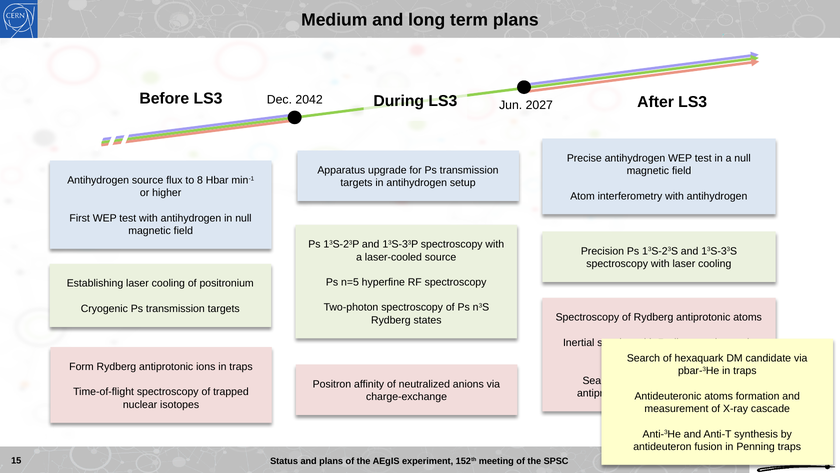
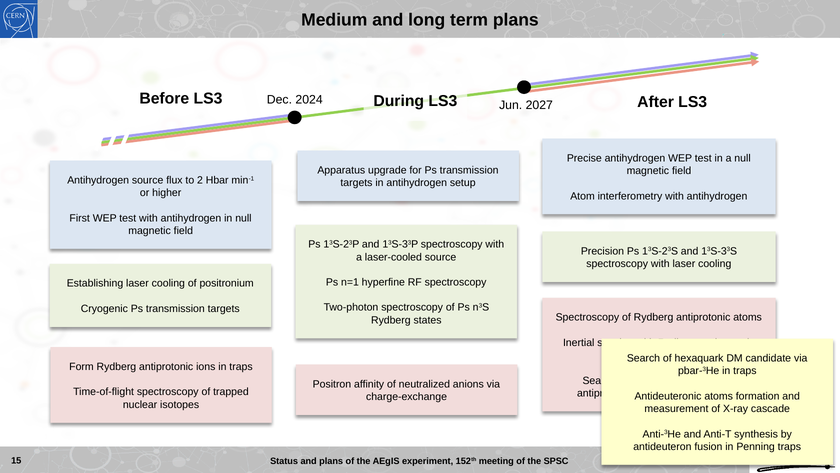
2042: 2042 -> 2024
8: 8 -> 2
n=5: n=5 -> n=1
